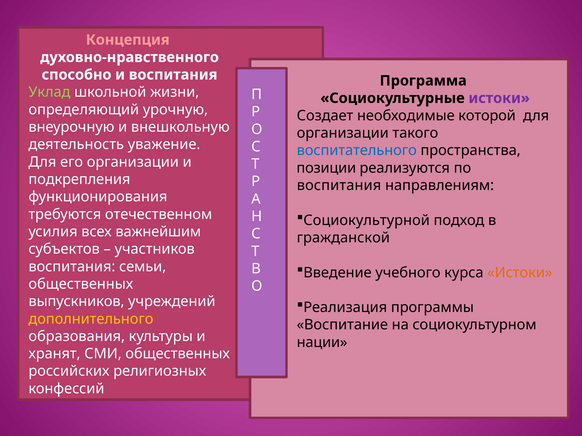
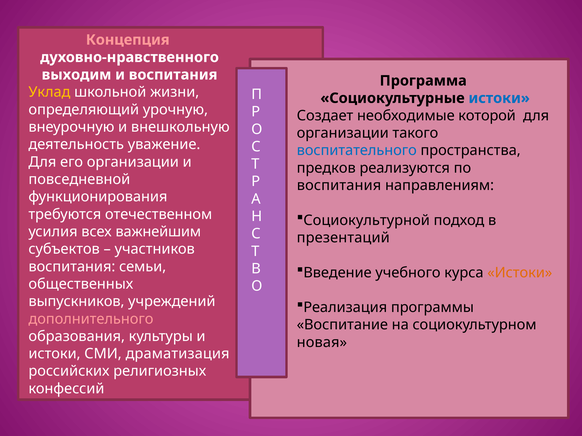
способно: способно -> выходим
Уклад colour: light green -> yellow
истоки at (499, 98) colour: purple -> blue
позиции: позиции -> предков
подкрепления: подкрепления -> повседневной
гражданской: гражданской -> презентаций
дополнительного colour: yellow -> pink
нации: нации -> новая
хранят at (54, 354): хранят -> истоки
СМИ общественных: общественных -> драматизация
